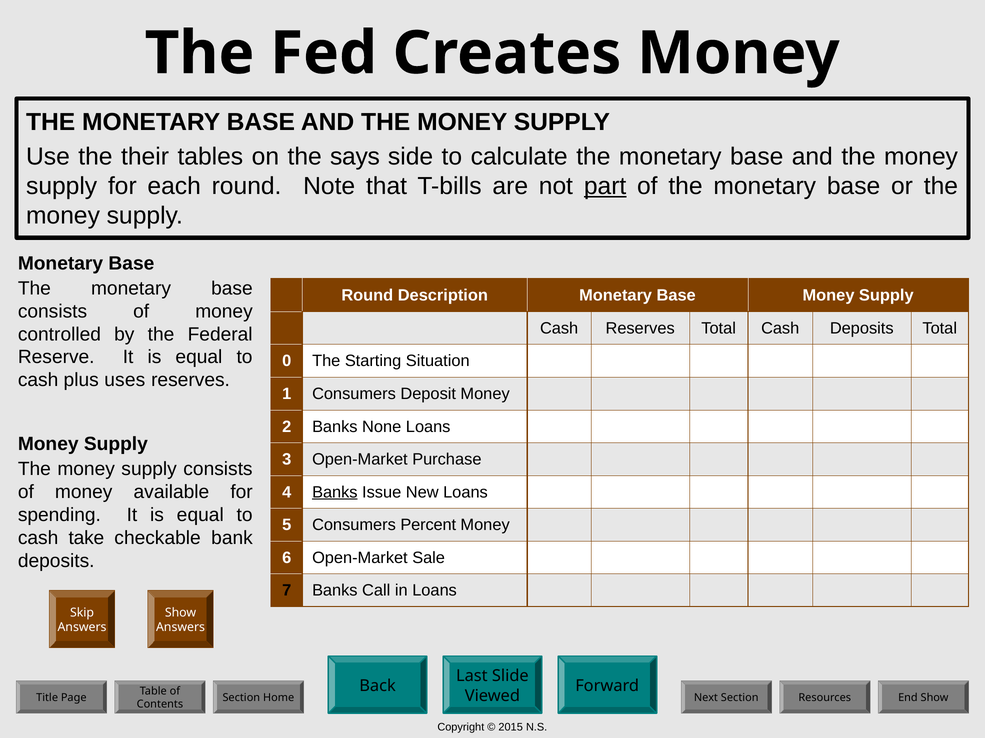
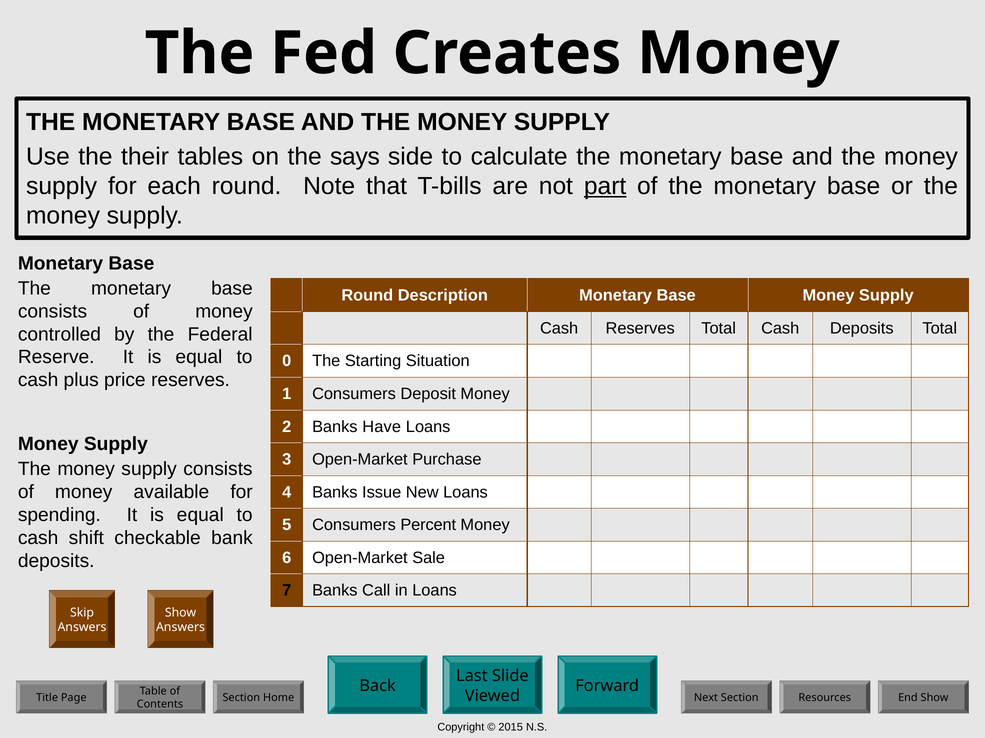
uses: uses -> price
None: None -> Have
Banks at (335, 493) underline: present -> none
take: take -> shift
